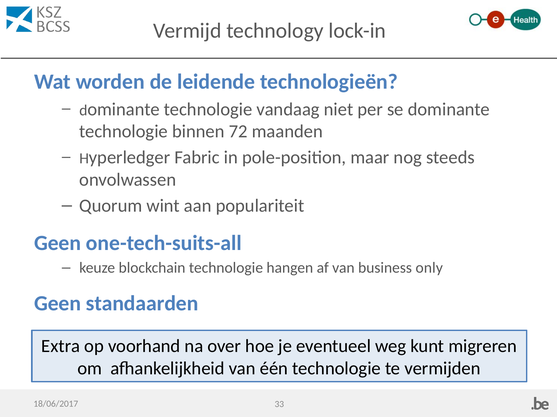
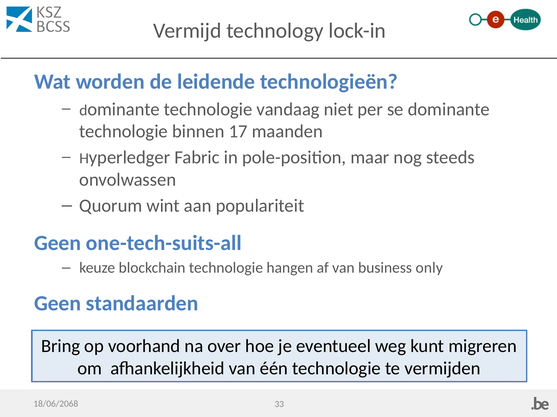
72: 72 -> 17
Extra: Extra -> Bring
18/06/2017: 18/06/2017 -> 18/06/2068
